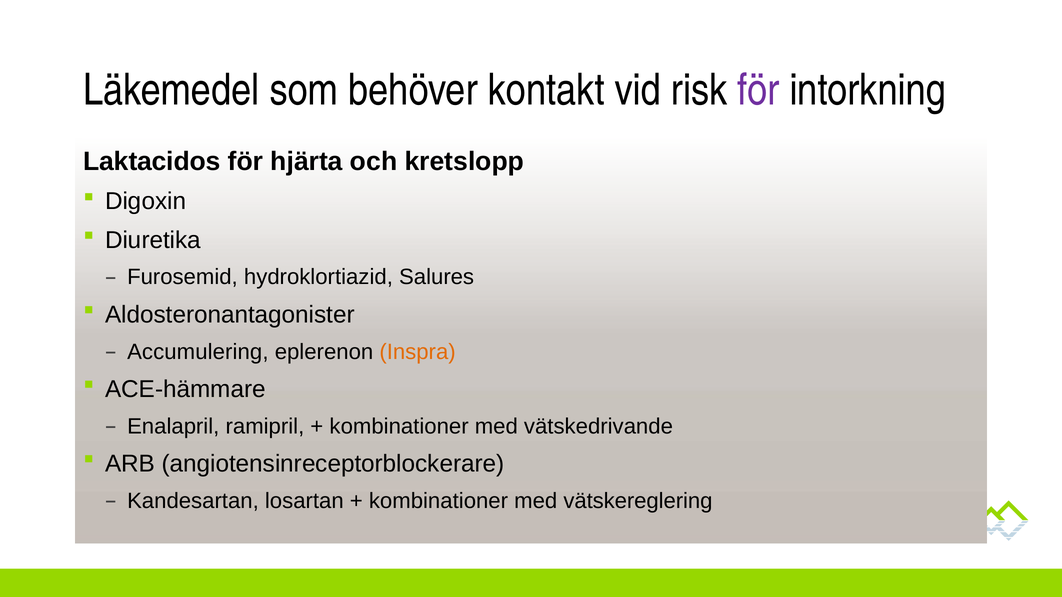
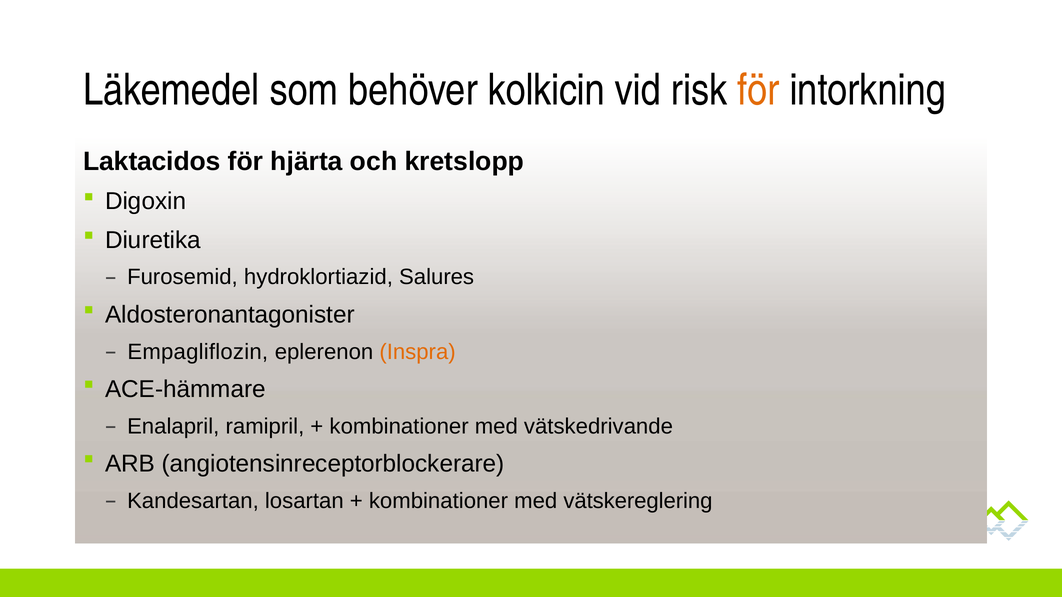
kontakt: kontakt -> kolkicin
för at (758, 90) colour: purple -> orange
Accumulering: Accumulering -> Empagliflozin
